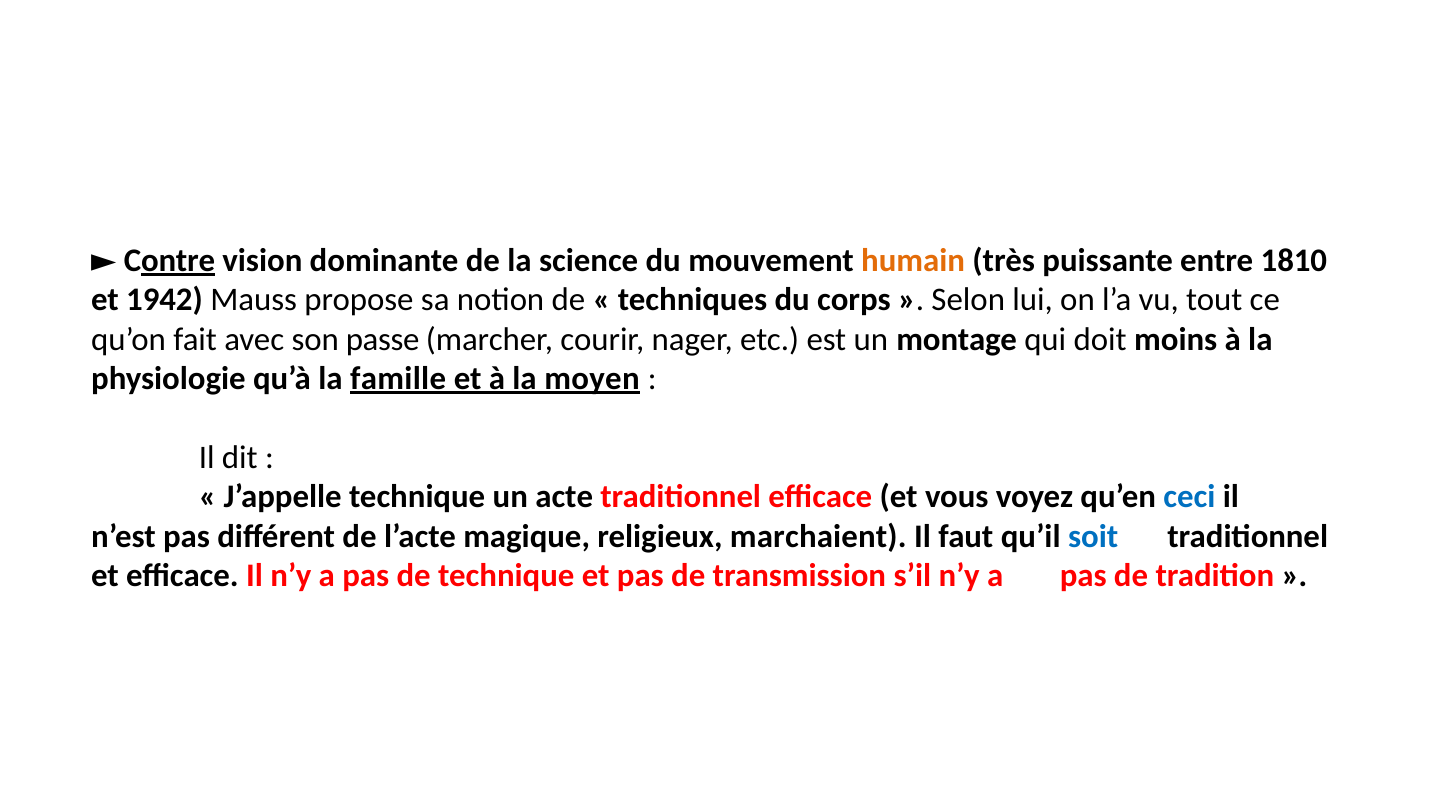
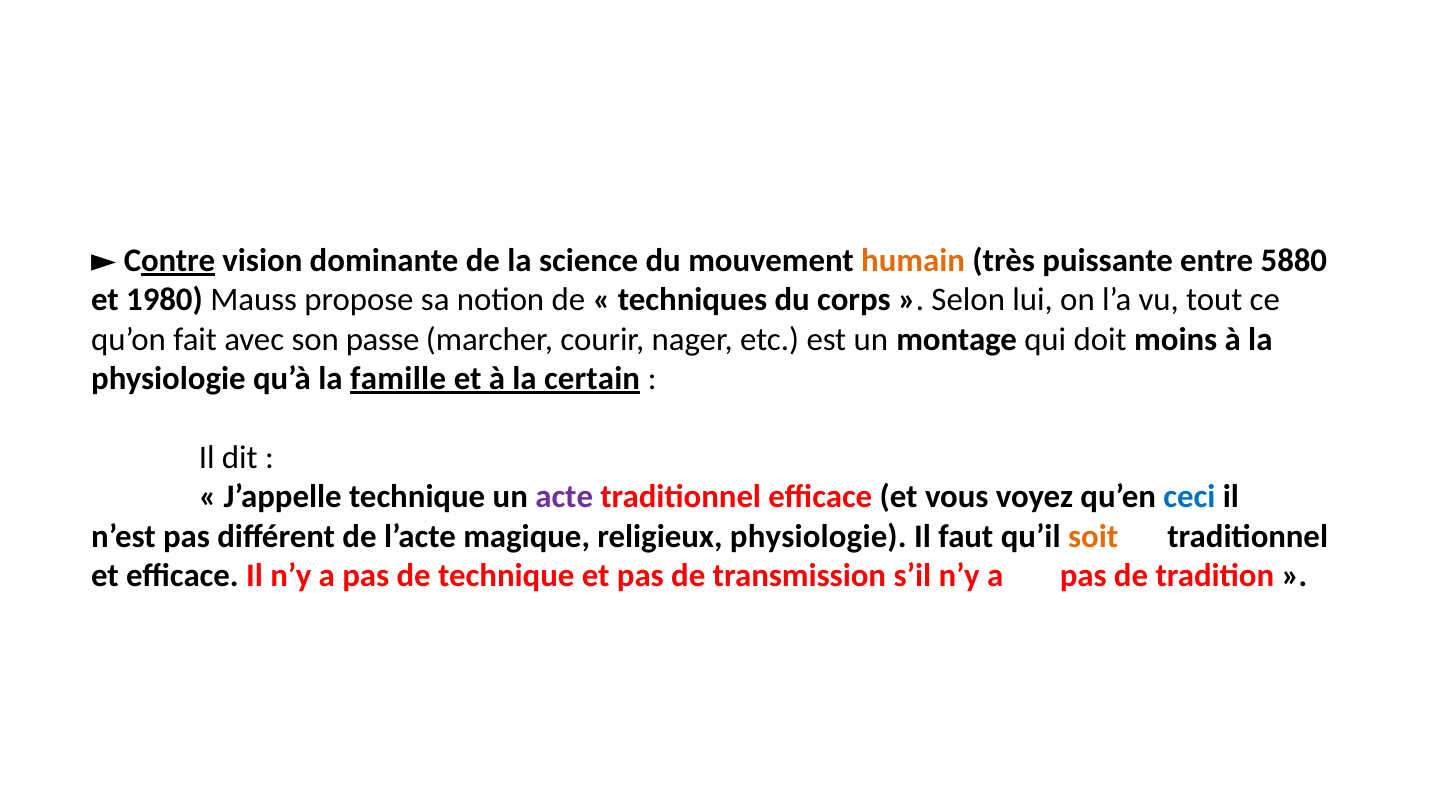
1810: 1810 -> 5880
1942: 1942 -> 1980
moyen: moyen -> certain
acte colour: black -> purple
religieux marchaient: marchaient -> physiologie
soit colour: blue -> orange
